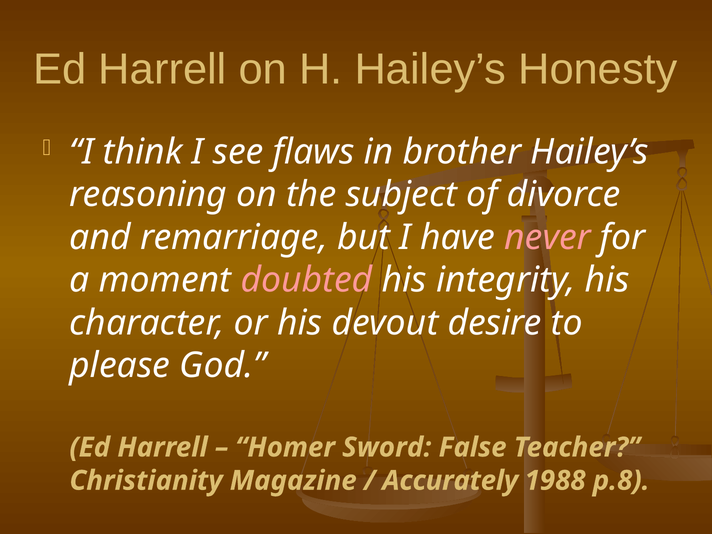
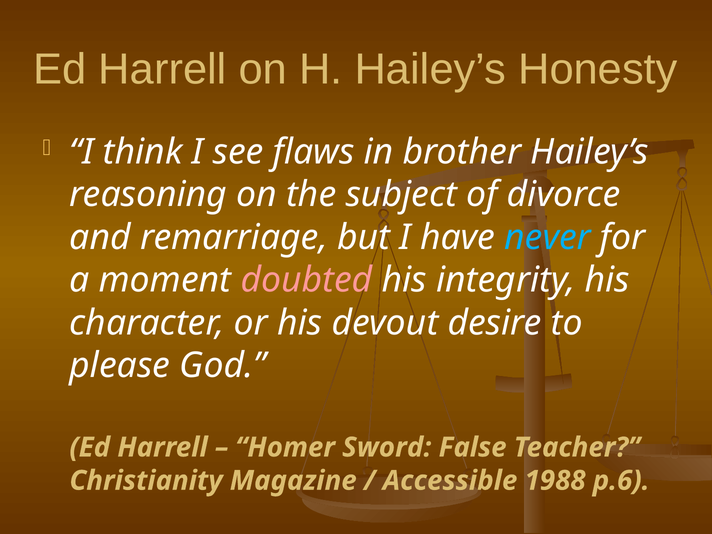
never colour: pink -> light blue
Accurately: Accurately -> Accessible
p.8: p.8 -> p.6
